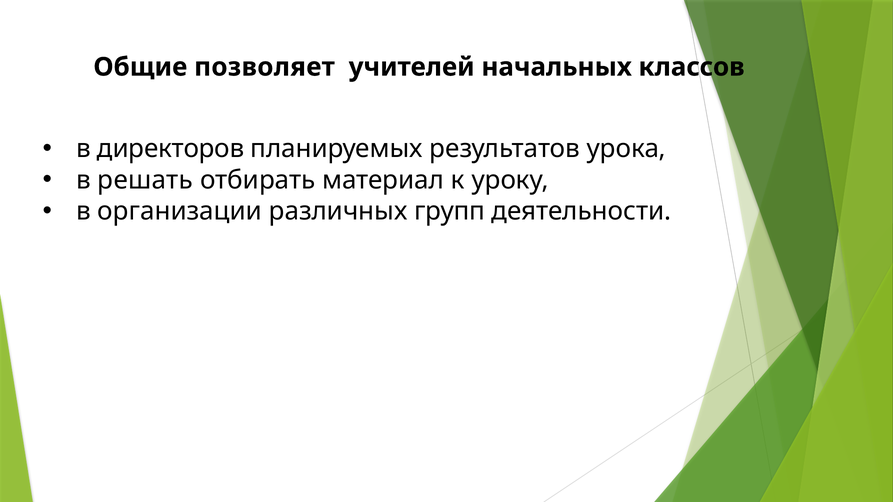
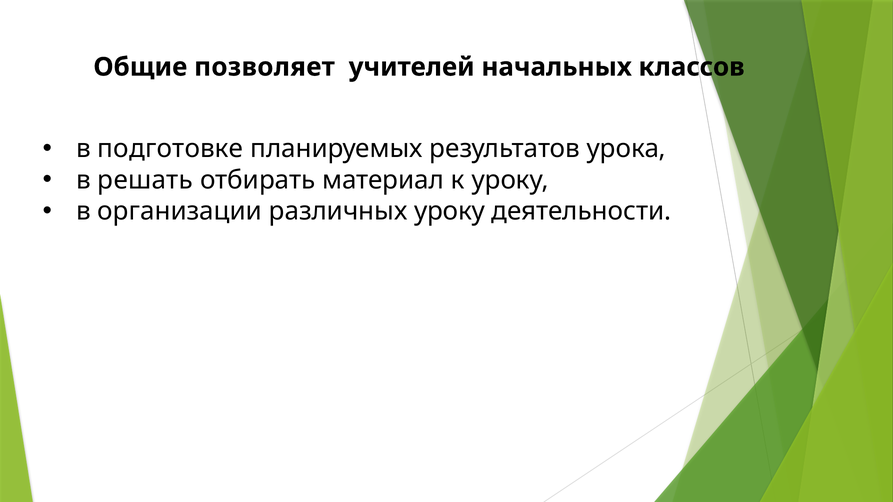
директоров: директоров -> подготовке
различных групп: групп -> уроку
